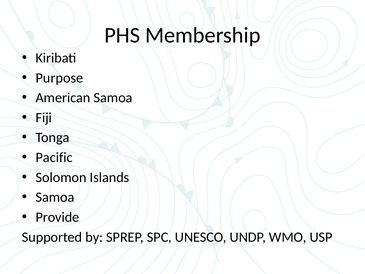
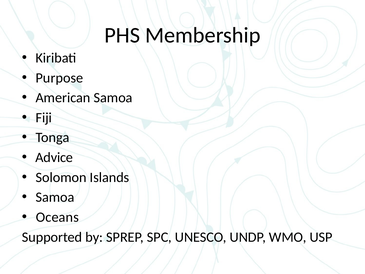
Pacific: Pacific -> Advice
Provide: Provide -> Oceans
